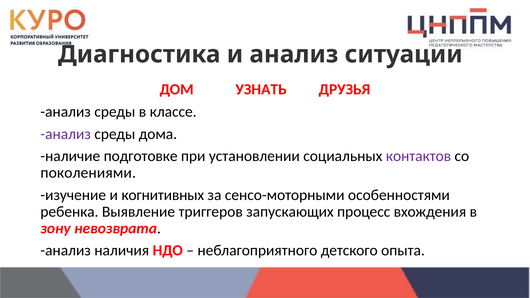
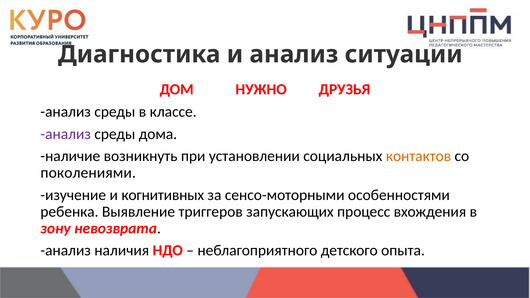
УЗНАТЬ: УЗНАТЬ -> НУЖНО
подготовке: подготовке -> возникнуть
контактов colour: purple -> orange
